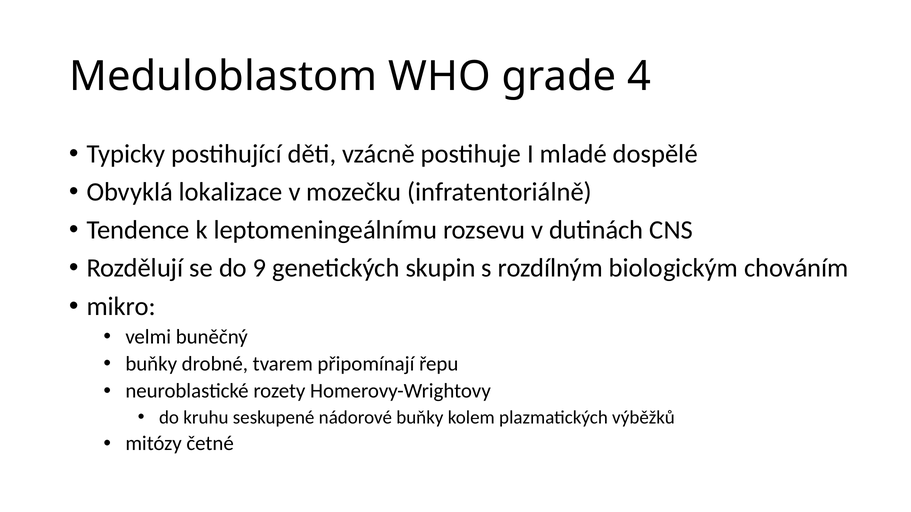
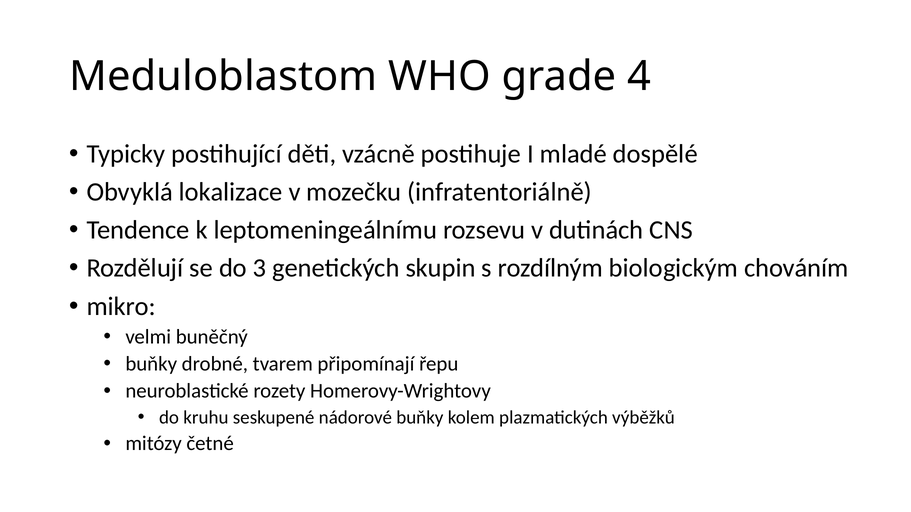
9: 9 -> 3
